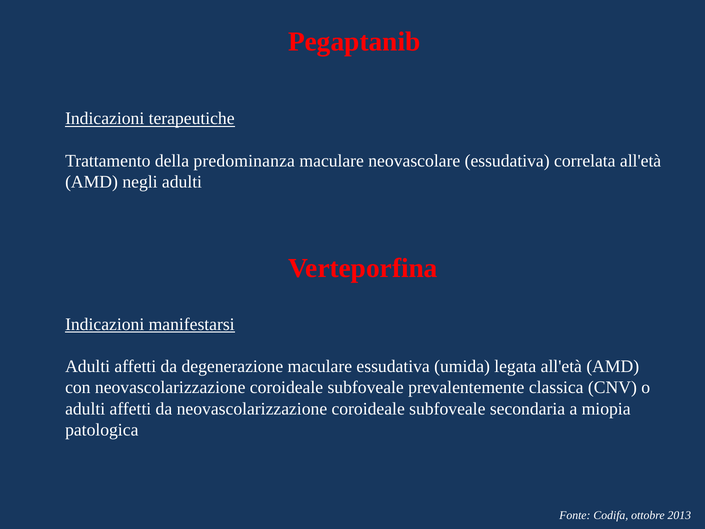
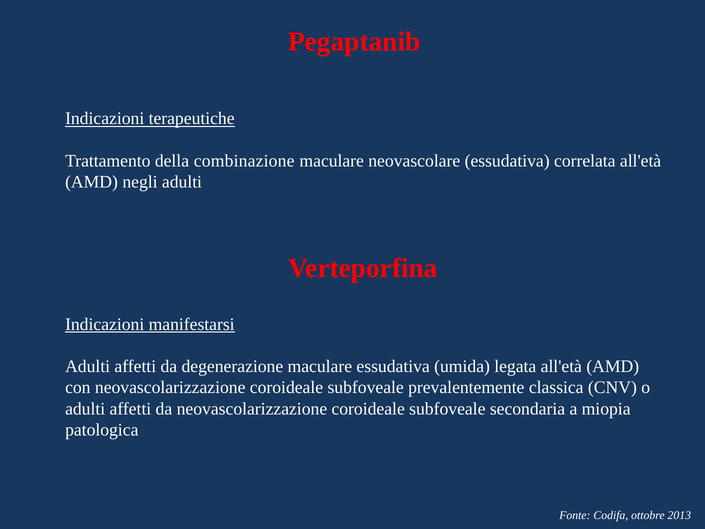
predominanza: predominanza -> combinazione
